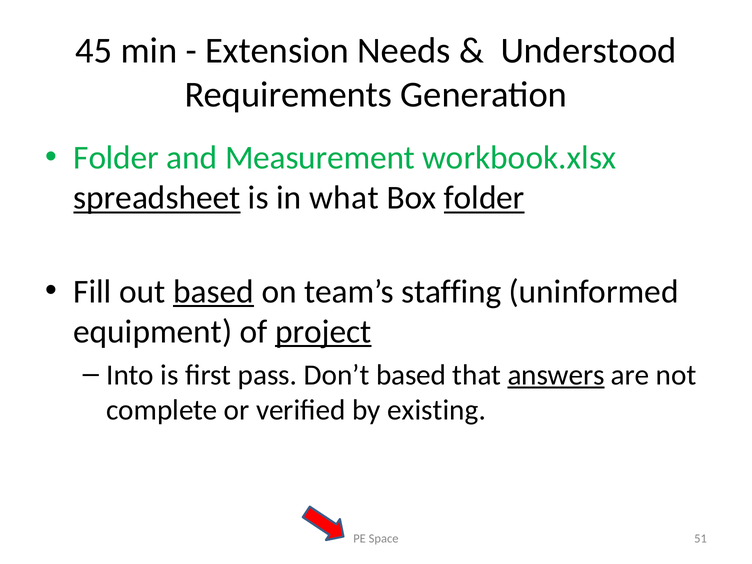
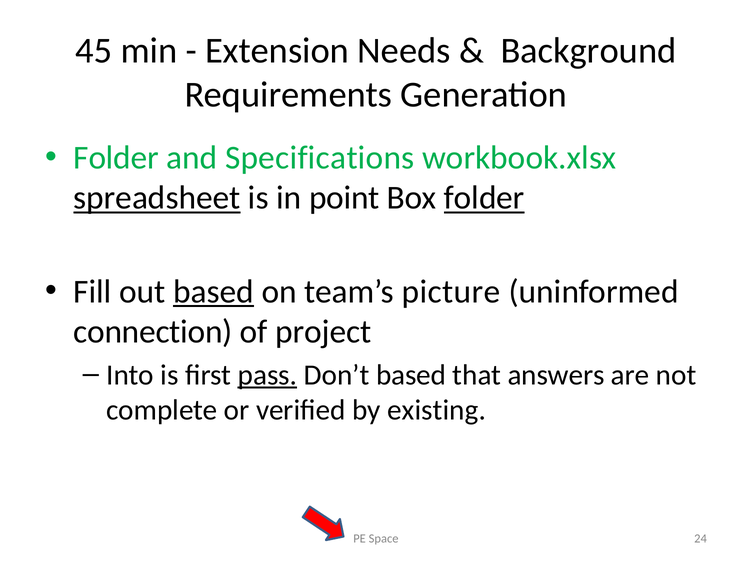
Understood: Understood -> Background
Measurement: Measurement -> Specifications
what: what -> point
staffing: staffing -> picture
equipment: equipment -> connection
project underline: present -> none
pass underline: none -> present
answers underline: present -> none
51: 51 -> 24
